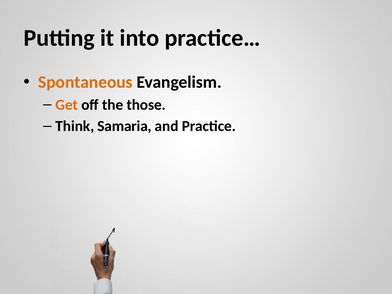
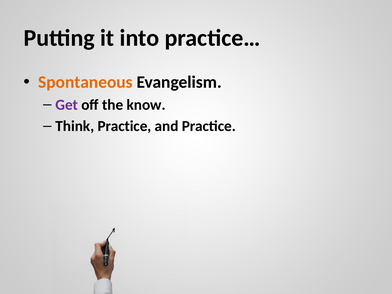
Get colour: orange -> purple
those: those -> know
Think Samaria: Samaria -> Practice
